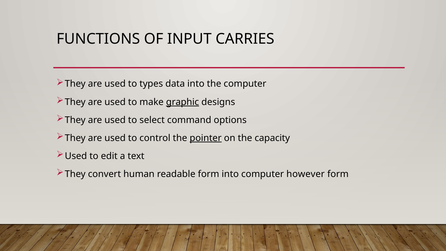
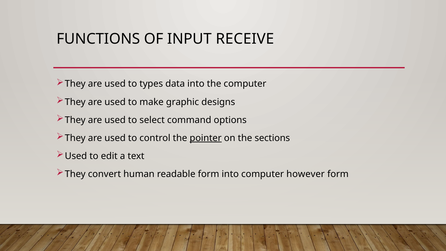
CARRIES: CARRIES -> RECEIVE
graphic underline: present -> none
capacity: capacity -> sections
